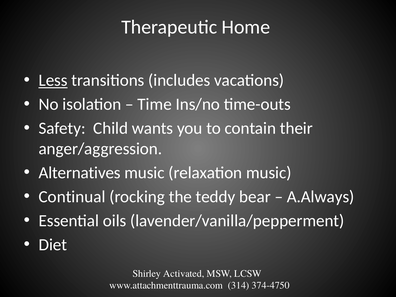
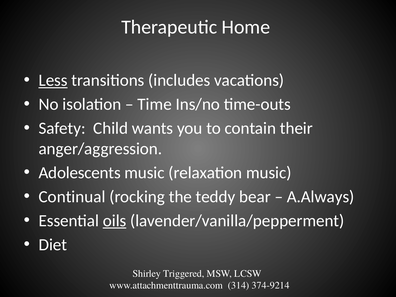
Alternatives: Alternatives -> Adolescents
oils underline: none -> present
Activated: Activated -> Triggered
374-4750: 374-4750 -> 374-9214
